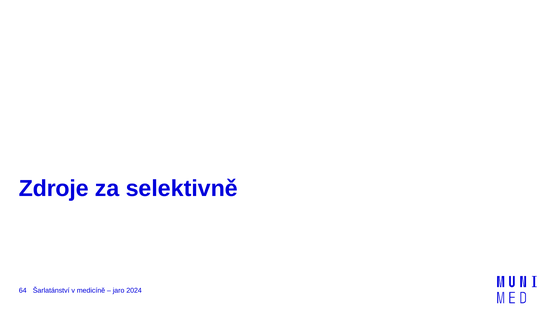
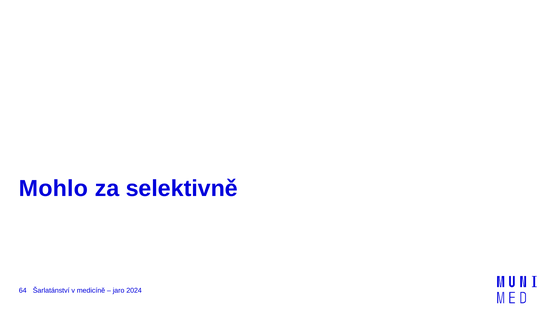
Zdroje: Zdroje -> Mohlo
